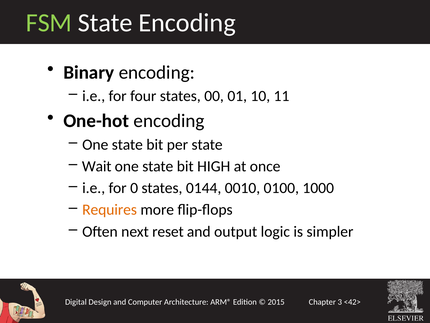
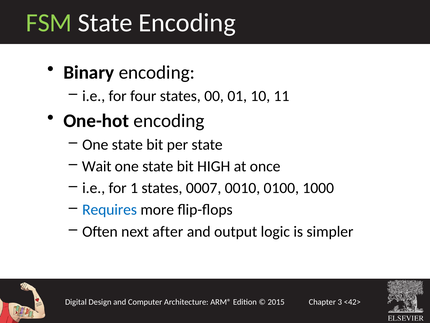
0: 0 -> 1
0144: 0144 -> 0007
Requires colour: orange -> blue
reset: reset -> after
